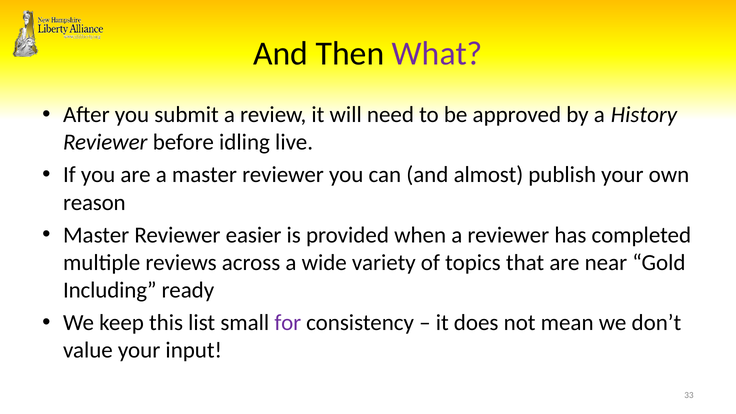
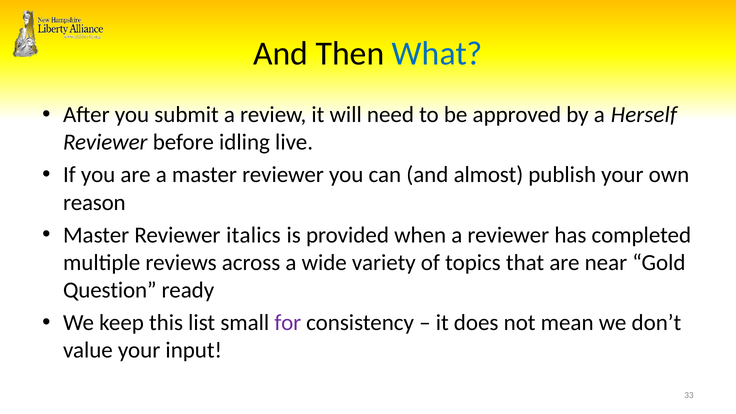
What colour: purple -> blue
History: History -> Herself
easier: easier -> italics
Including: Including -> Question
